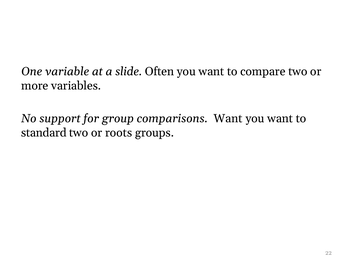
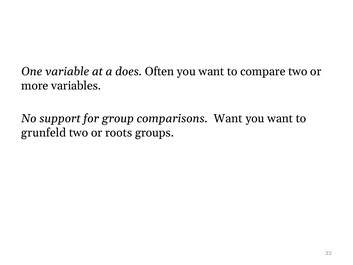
slide: slide -> does
standard: standard -> grunfeld
